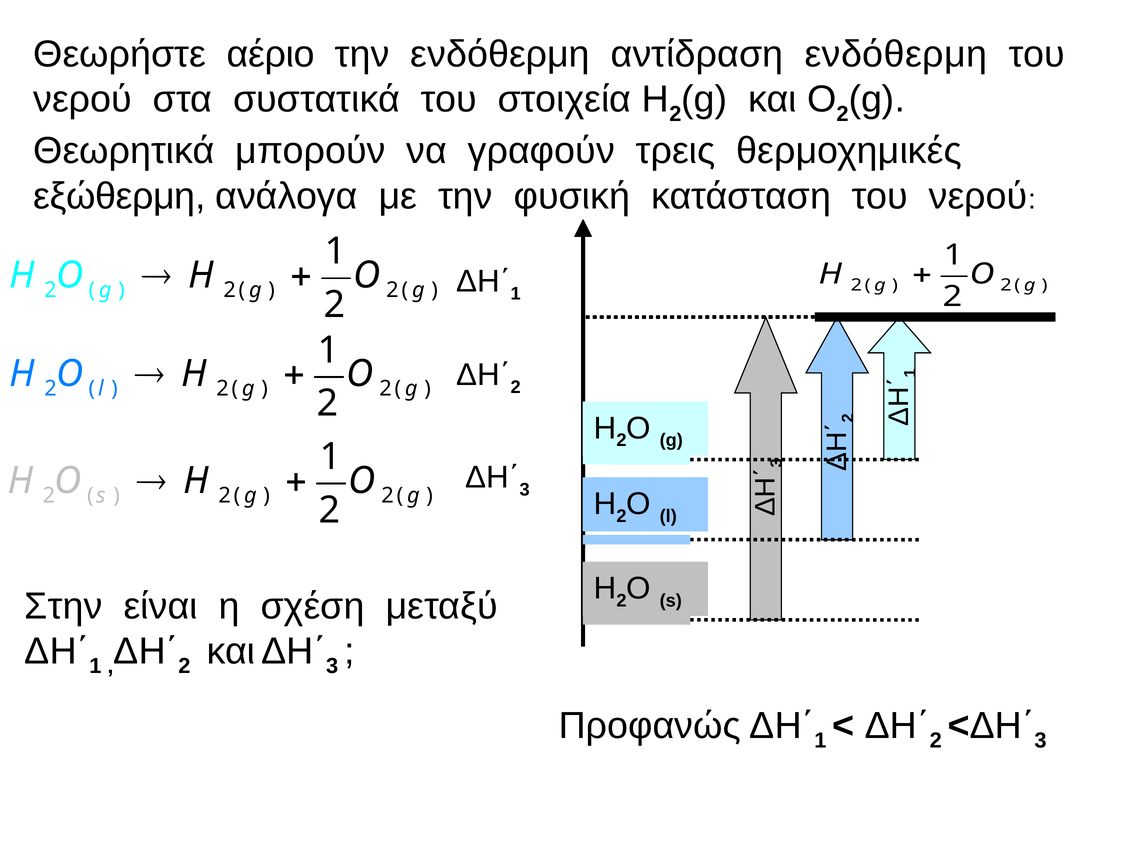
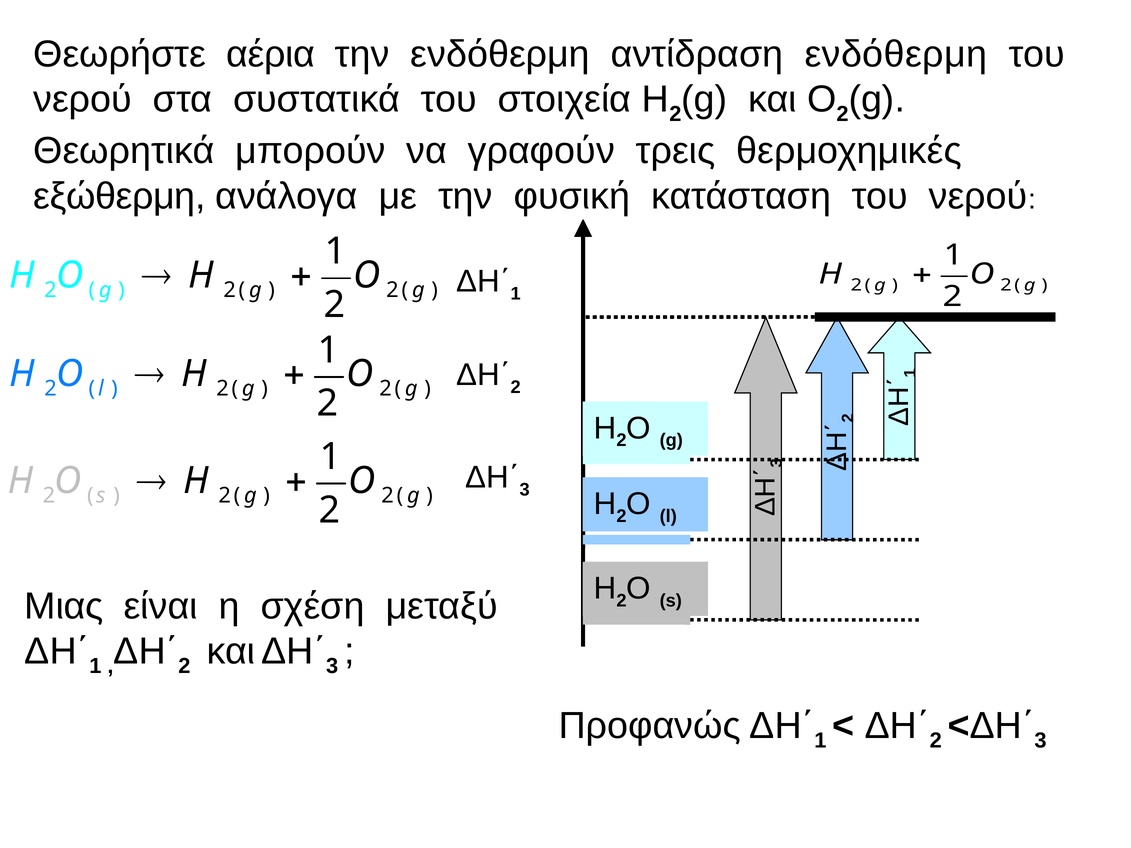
αέριο: αέριο -> αέρια
Στην: Στην -> Μιας
